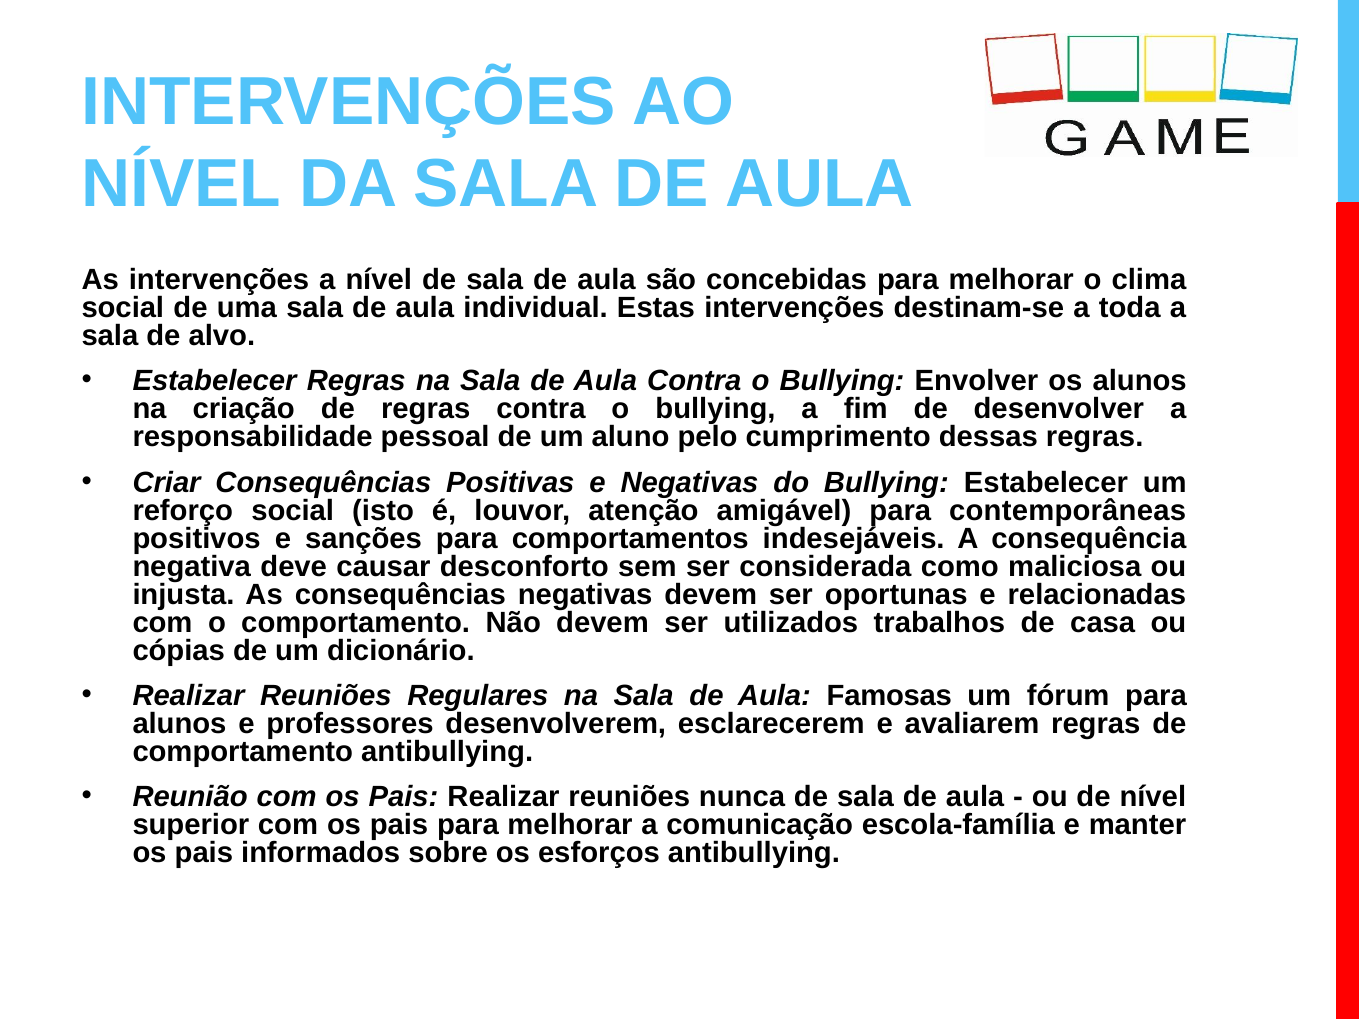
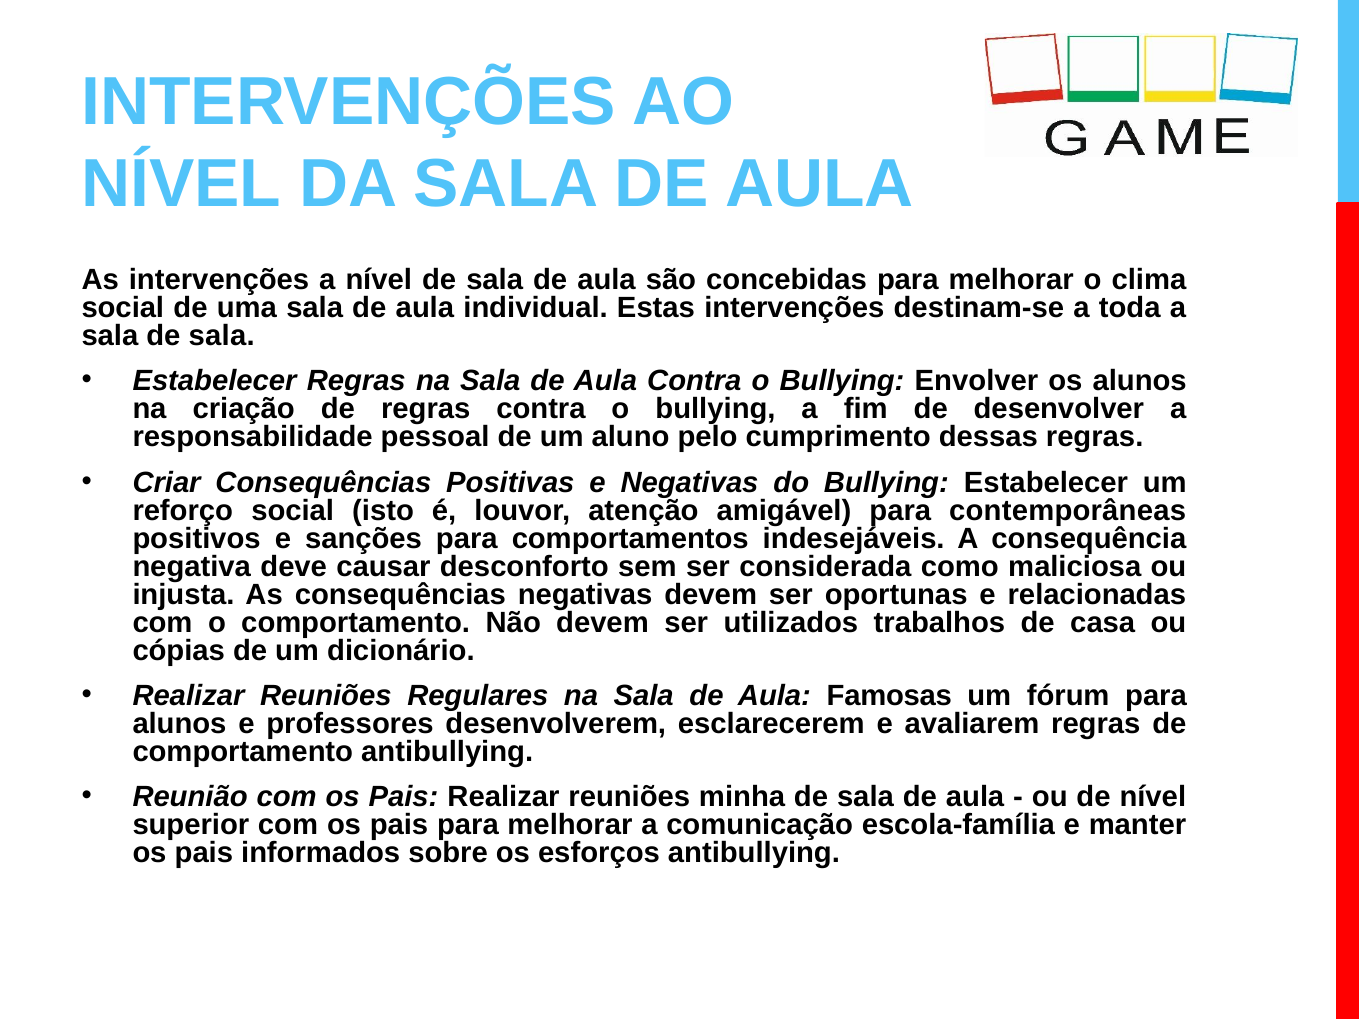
sala de alvo: alvo -> sala
nunca: nunca -> minha
